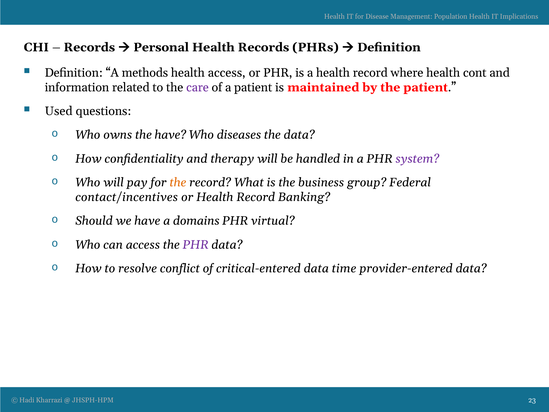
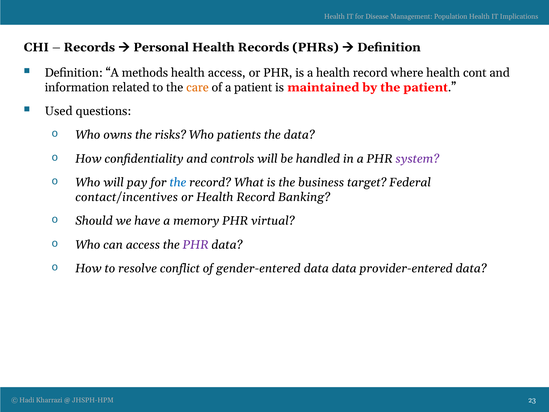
care colour: purple -> orange
the have: have -> risks
diseases: diseases -> patients
therapy: therapy -> controls
the at (178, 182) colour: orange -> blue
group: group -> target
domains: domains -> memory
critical-entered: critical-entered -> gender-entered
data time: time -> data
